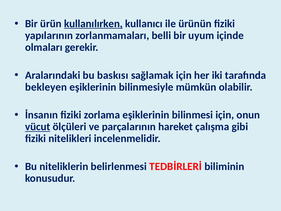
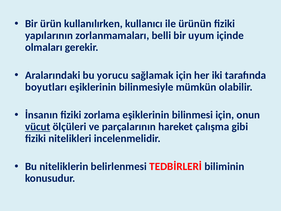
kullanılırken underline: present -> none
baskısı: baskısı -> yorucu
bekleyen: bekleyen -> boyutları
